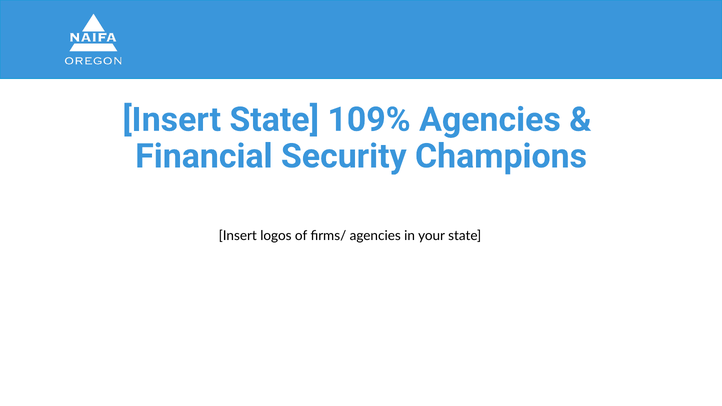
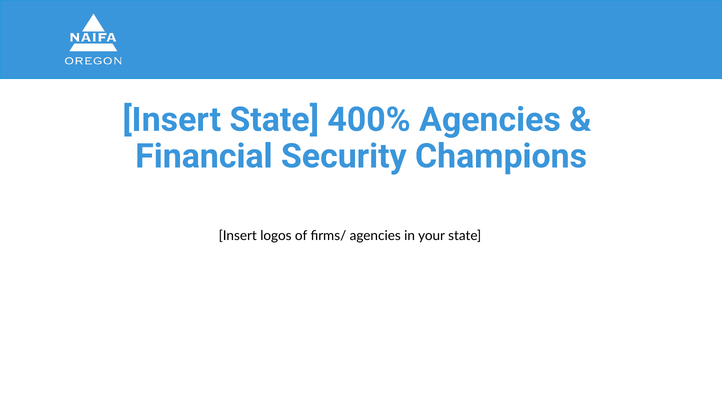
109%: 109% -> 400%
